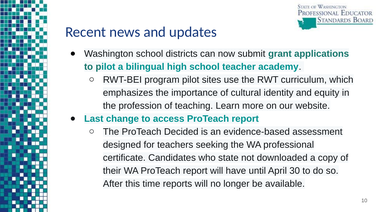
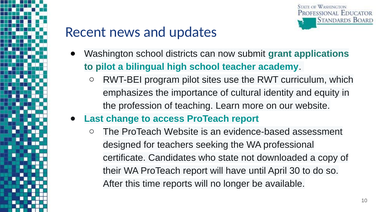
ProTeach Decided: Decided -> Website
